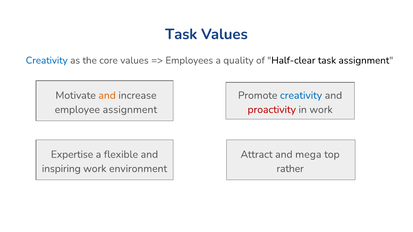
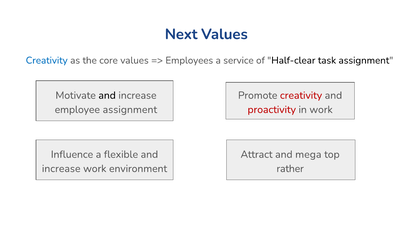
Task at (181, 34): Task -> Next
quality: quality -> service
and at (107, 95) colour: orange -> black
creativity at (301, 95) colour: blue -> red
Expertise: Expertise -> Influence
inspiring at (61, 169): inspiring -> increase
